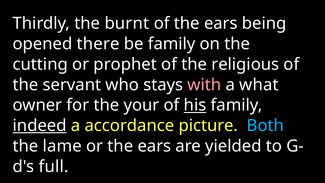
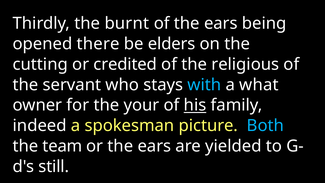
be family: family -> elders
prophet: prophet -> credited
with colour: pink -> light blue
indeed underline: present -> none
accordance: accordance -> spokesman
lame: lame -> team
full: full -> still
